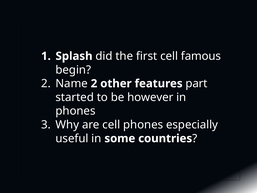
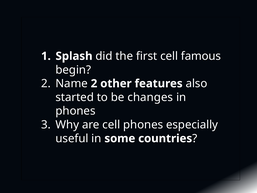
part: part -> also
however: however -> changes
